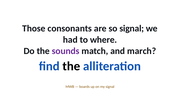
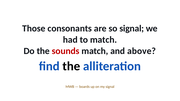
to where: where -> match
sounds colour: purple -> red
march: march -> above
